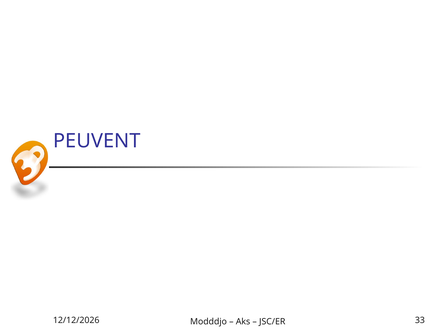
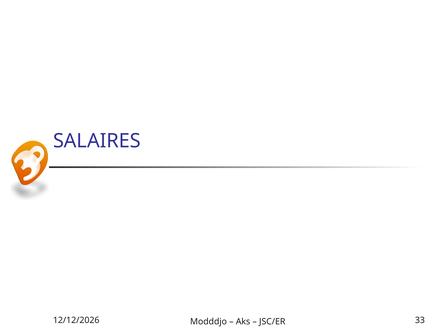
PEUVENT: PEUVENT -> SALAIRES
